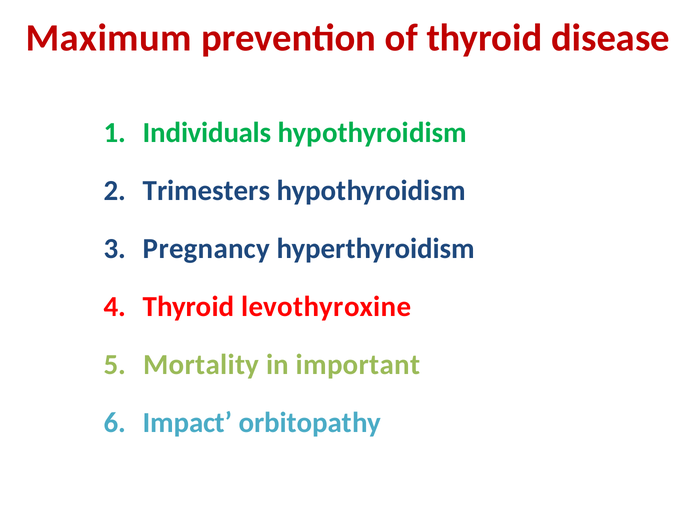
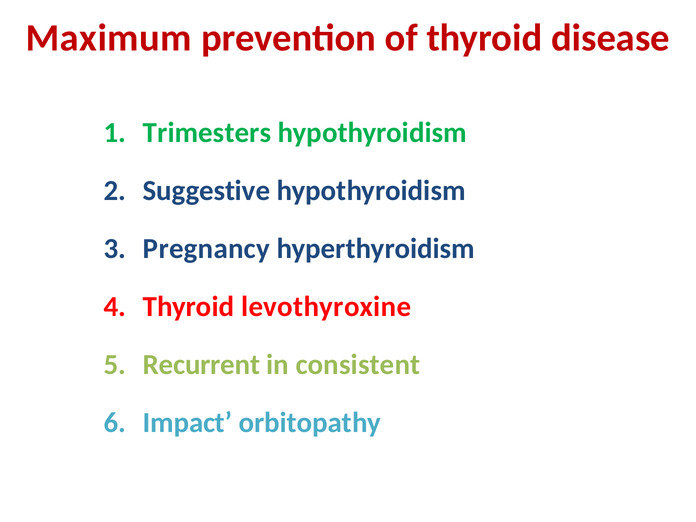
Individuals: Individuals -> Trimesters
Trimesters: Trimesters -> Suggestive
Mortality: Mortality -> Recurrent
important: important -> consistent
